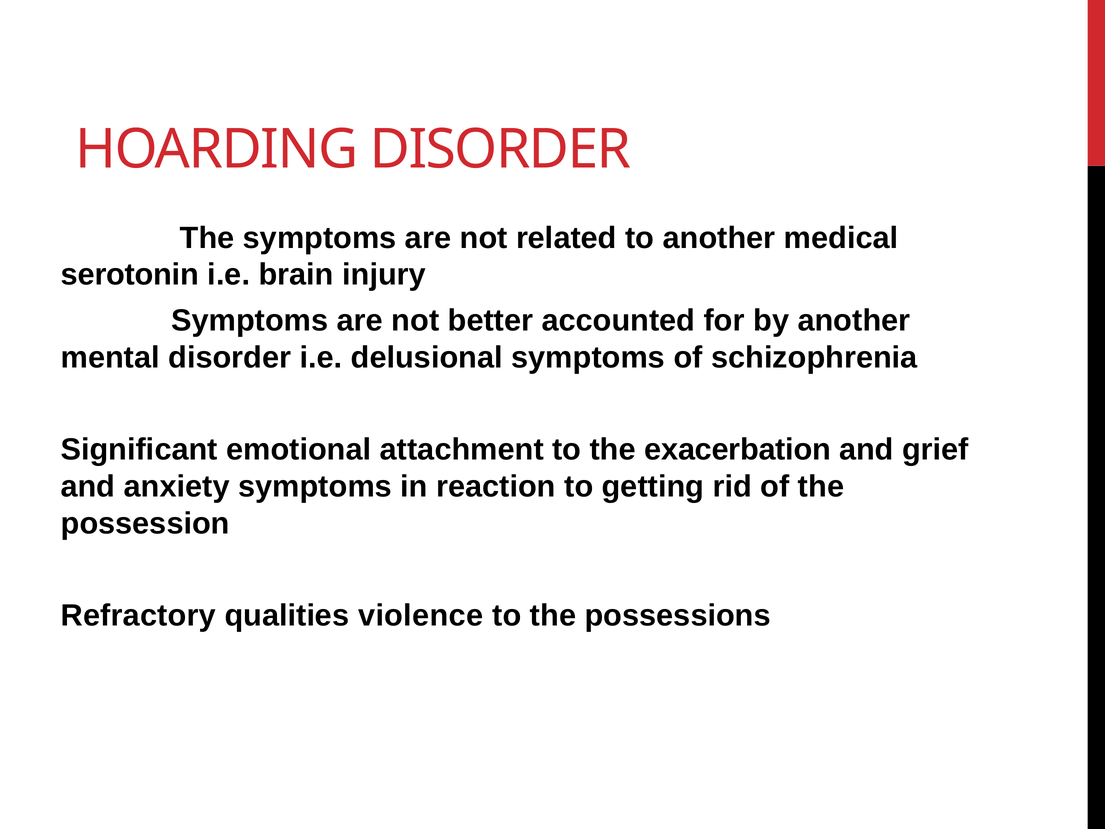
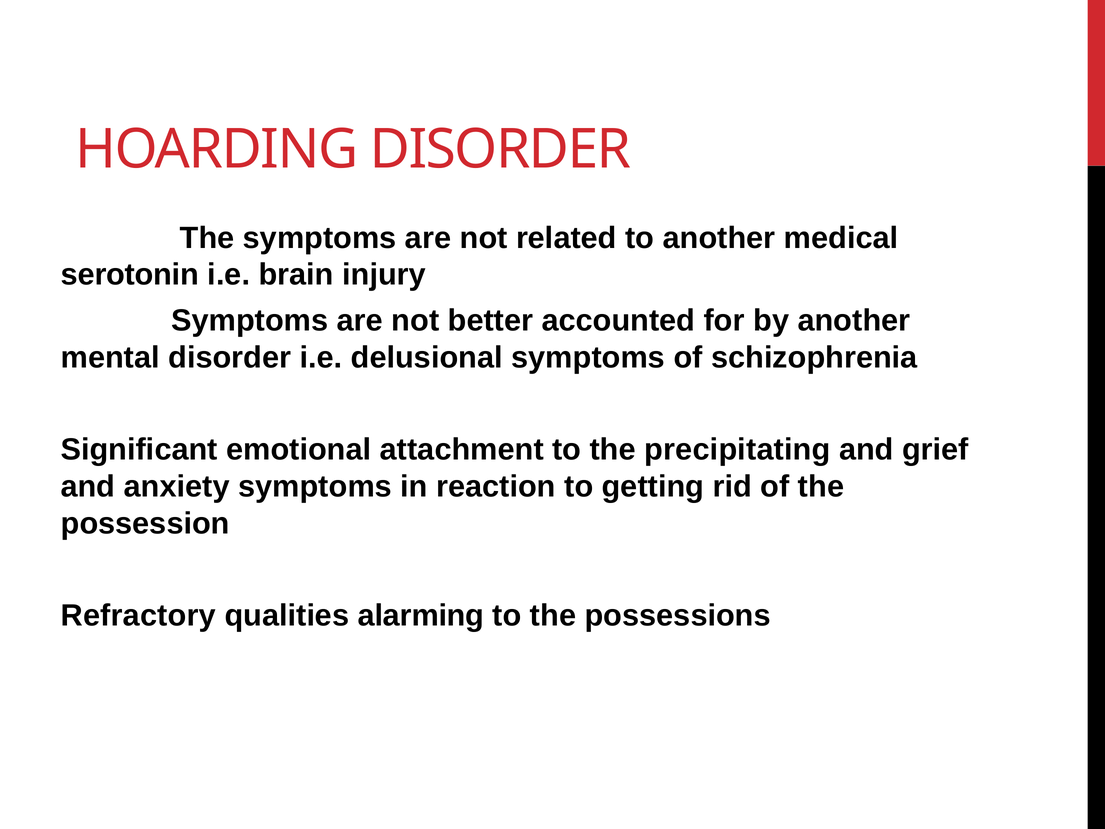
exacerbation: exacerbation -> precipitating
violence: violence -> alarming
